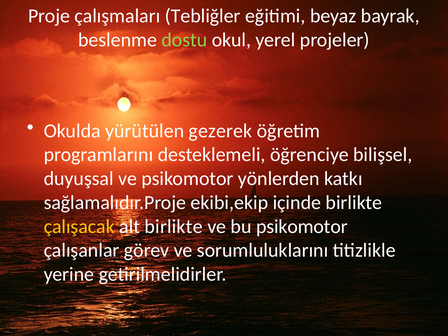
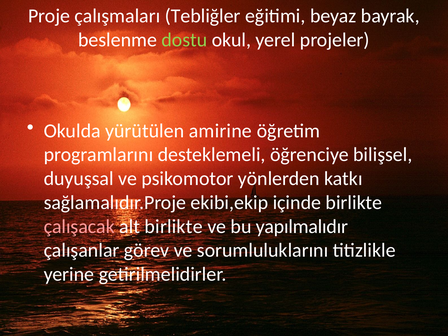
gezerek: gezerek -> amirine
çalışacak colour: yellow -> pink
bu psikomotor: psikomotor -> yapılmalıdır
